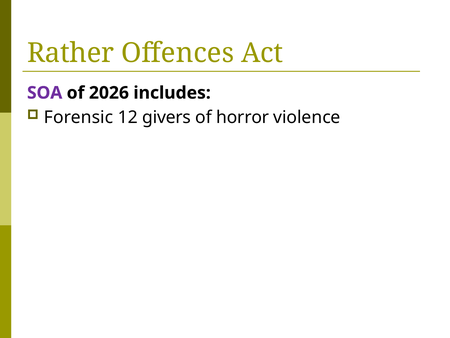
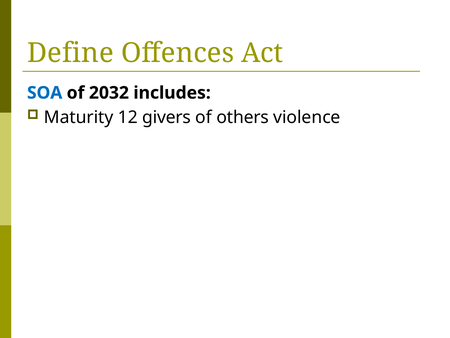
Rather: Rather -> Define
SOA colour: purple -> blue
2026: 2026 -> 2032
Forensic: Forensic -> Maturity
horror: horror -> others
